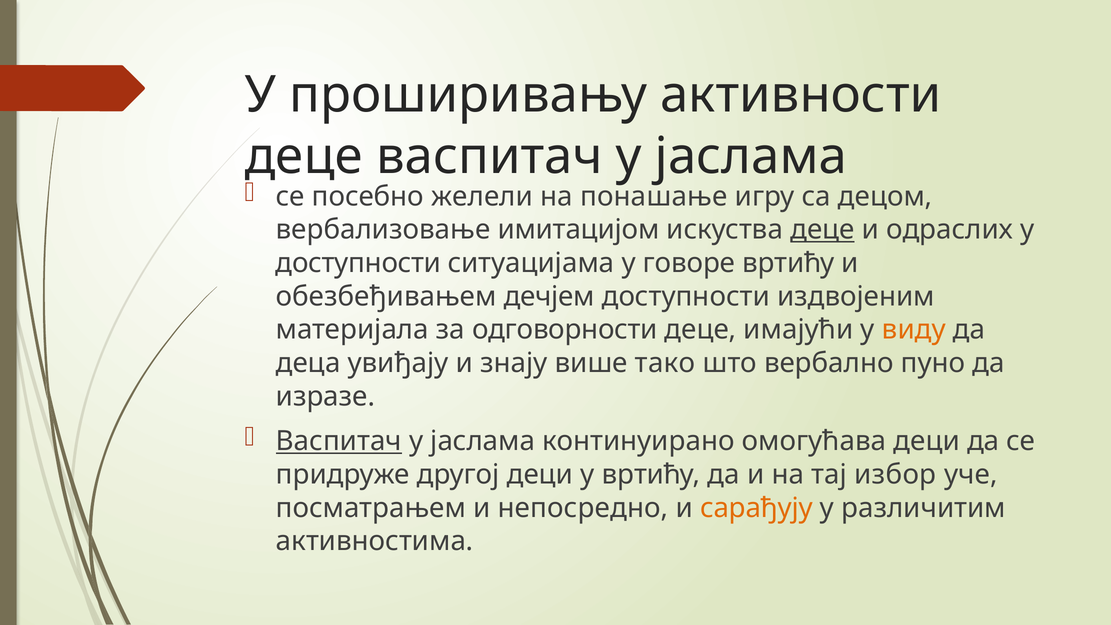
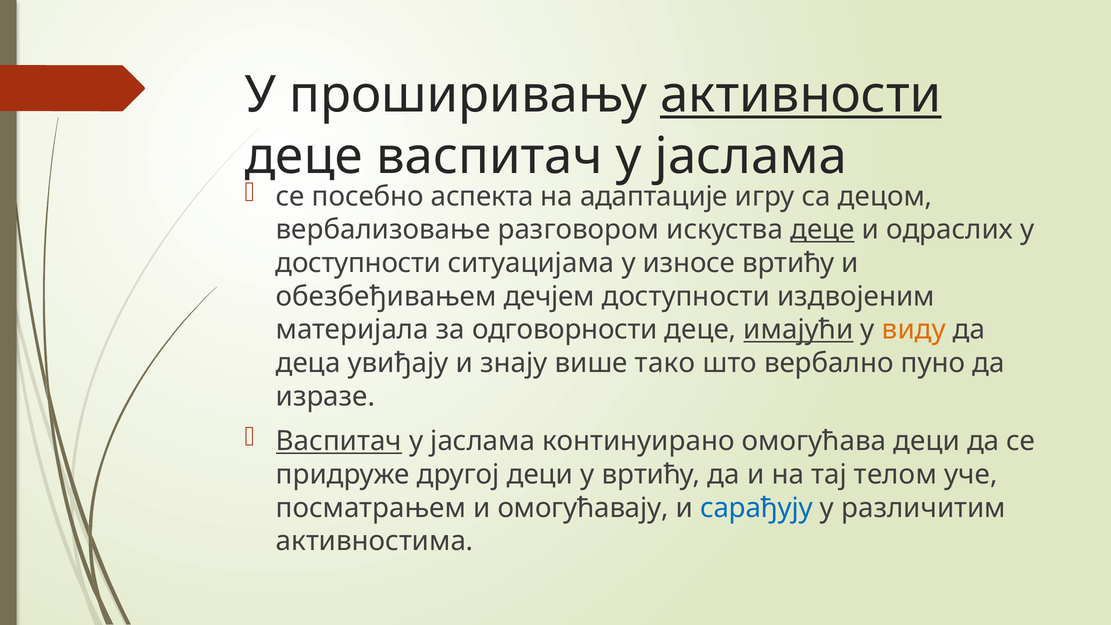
активности underline: none -> present
желели: желели -> аспекта
понашање: понашање -> адаптације
имитацијом: имитацијом -> разговором
говоре: говоре -> износе
имајући underline: none -> present
избор: избор -> телом
непосредно: непосредно -> омогућавају
сарађују colour: orange -> blue
